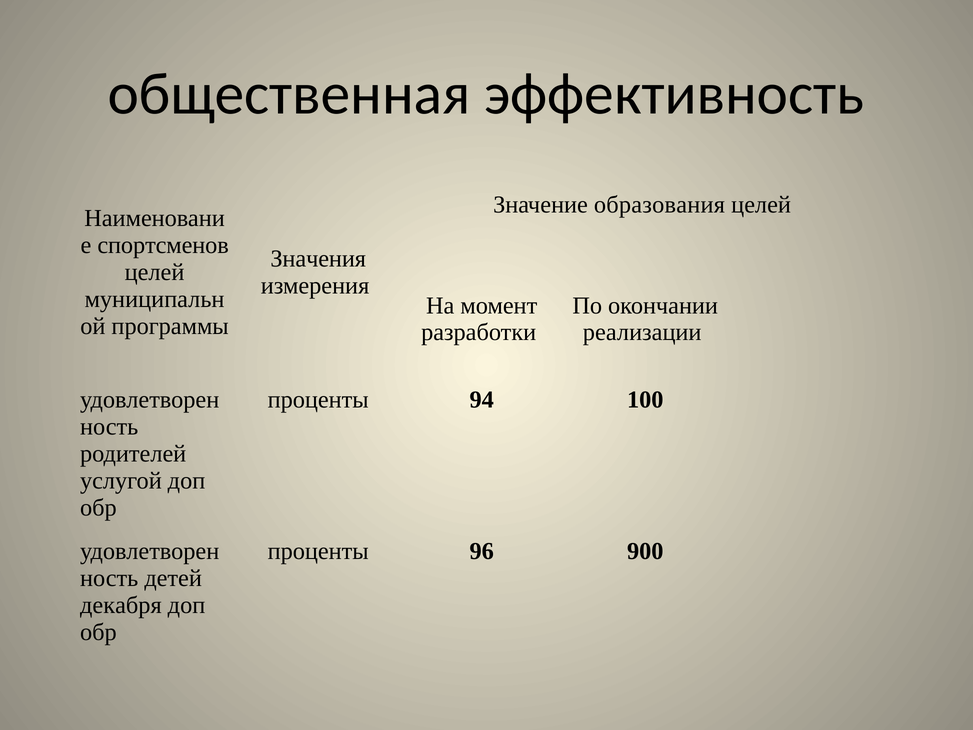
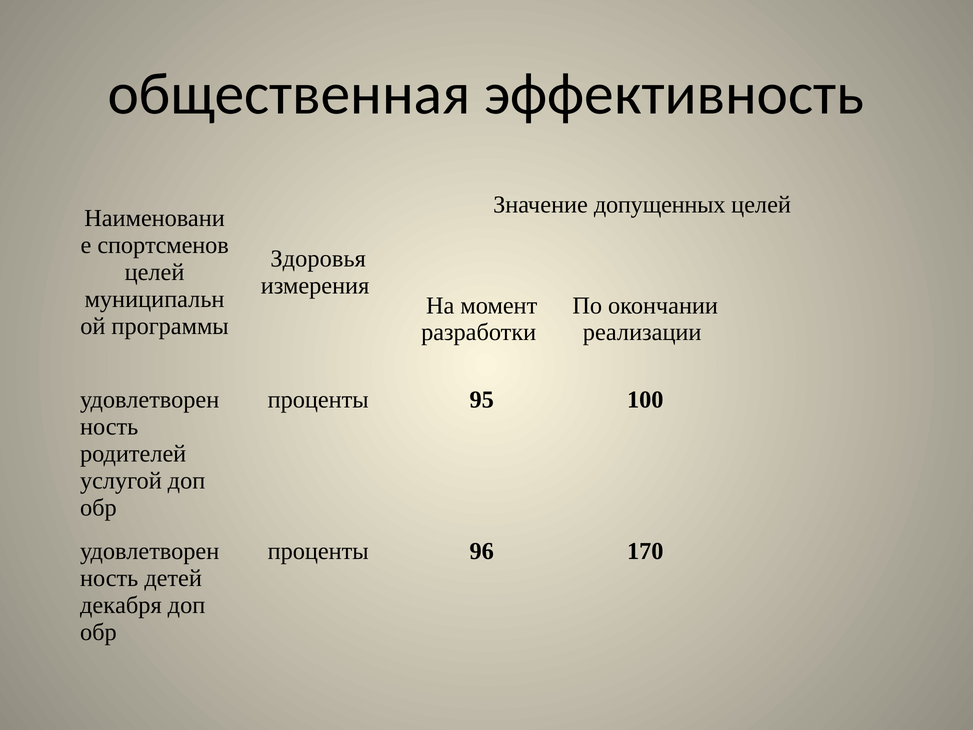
образования: образования -> допущенных
Значения: Значения -> Здоровья
94: 94 -> 95
900: 900 -> 170
